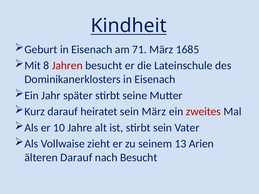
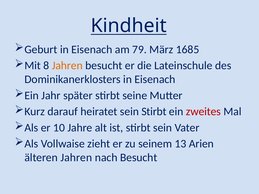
71: 71 -> 79
Jahren at (67, 66) colour: red -> orange
sein März: März -> Stirbt
älteren Darauf: Darauf -> Jahren
